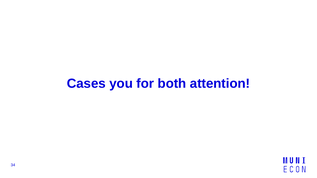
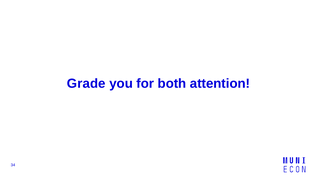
Cases: Cases -> Grade
